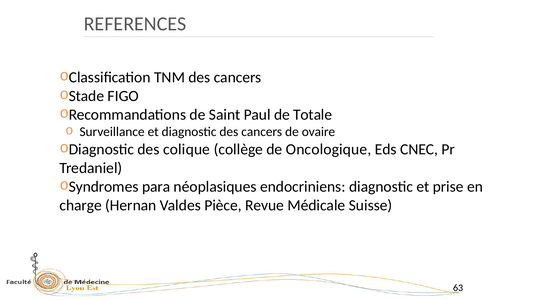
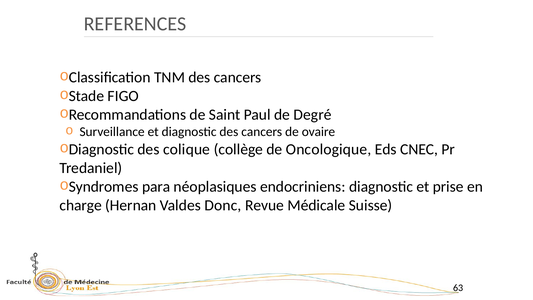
Totale: Totale -> Degré
Pièce: Pièce -> Donc
